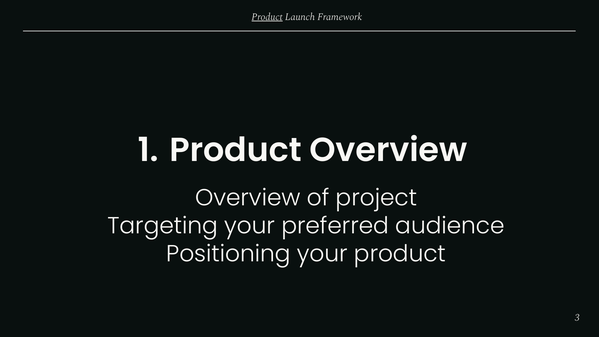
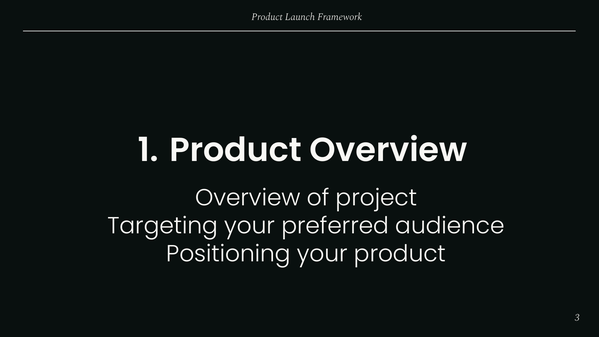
Product at (267, 17) underline: present -> none
